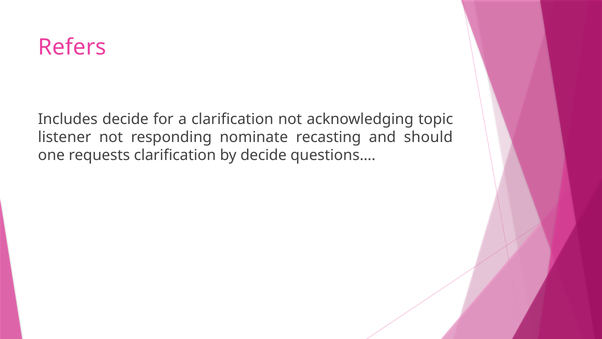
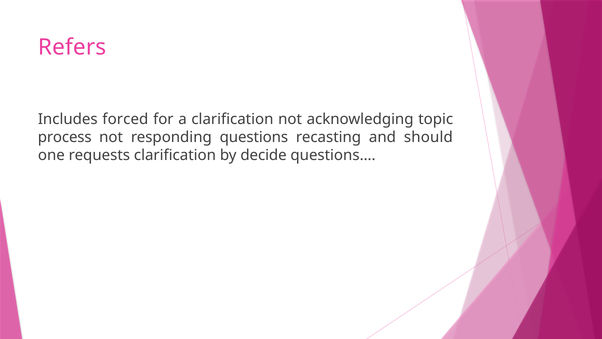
Includes decide: decide -> forced
listener: listener -> process
nominate: nominate -> questions
